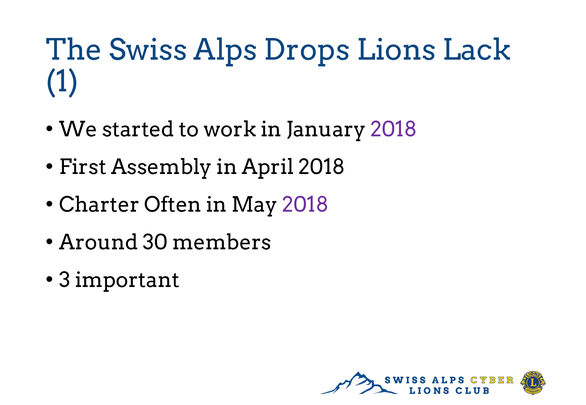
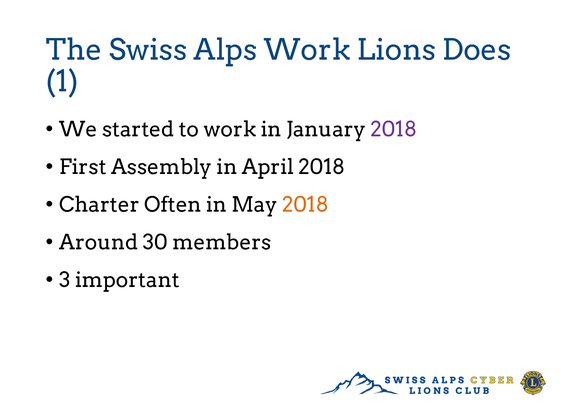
Alps Drops: Drops -> Work
Lack: Lack -> Does
2018 at (305, 205) colour: purple -> orange
